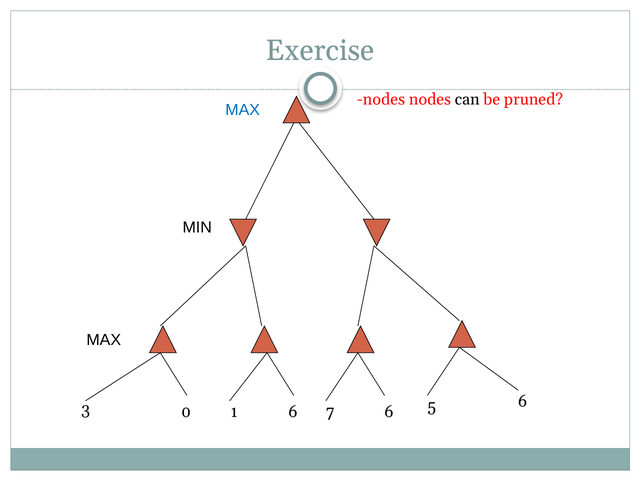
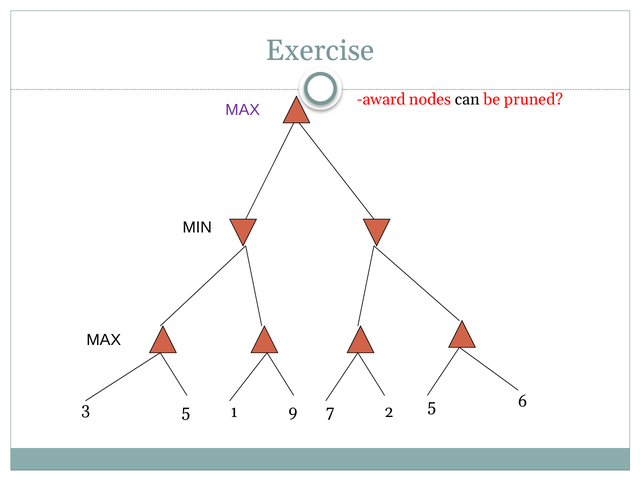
nodes at (381, 99): nodes -> award
MAX at (243, 110) colour: blue -> purple
3 0: 0 -> 5
1 6: 6 -> 9
7 6: 6 -> 2
